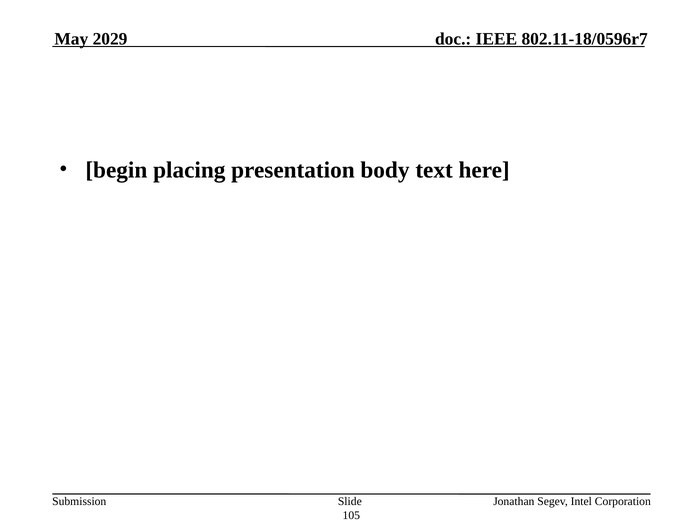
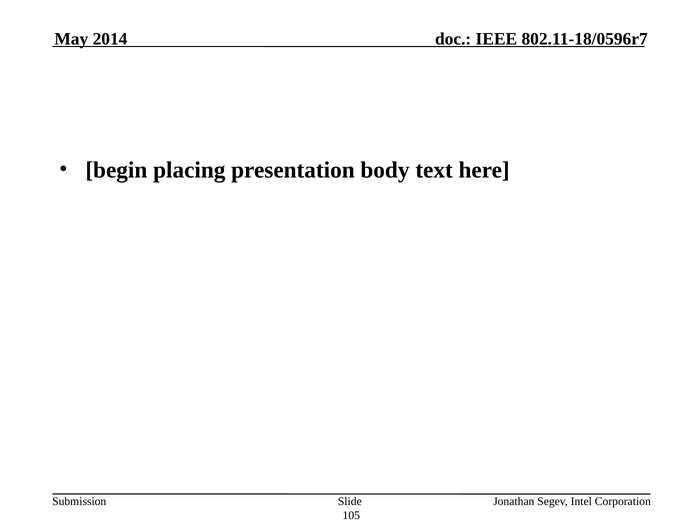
2029: 2029 -> 2014
